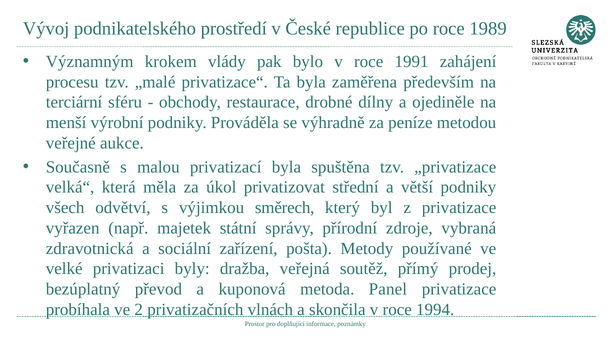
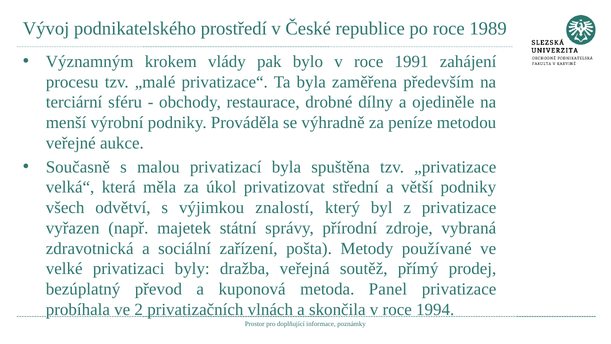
směrech: směrech -> znalostí
